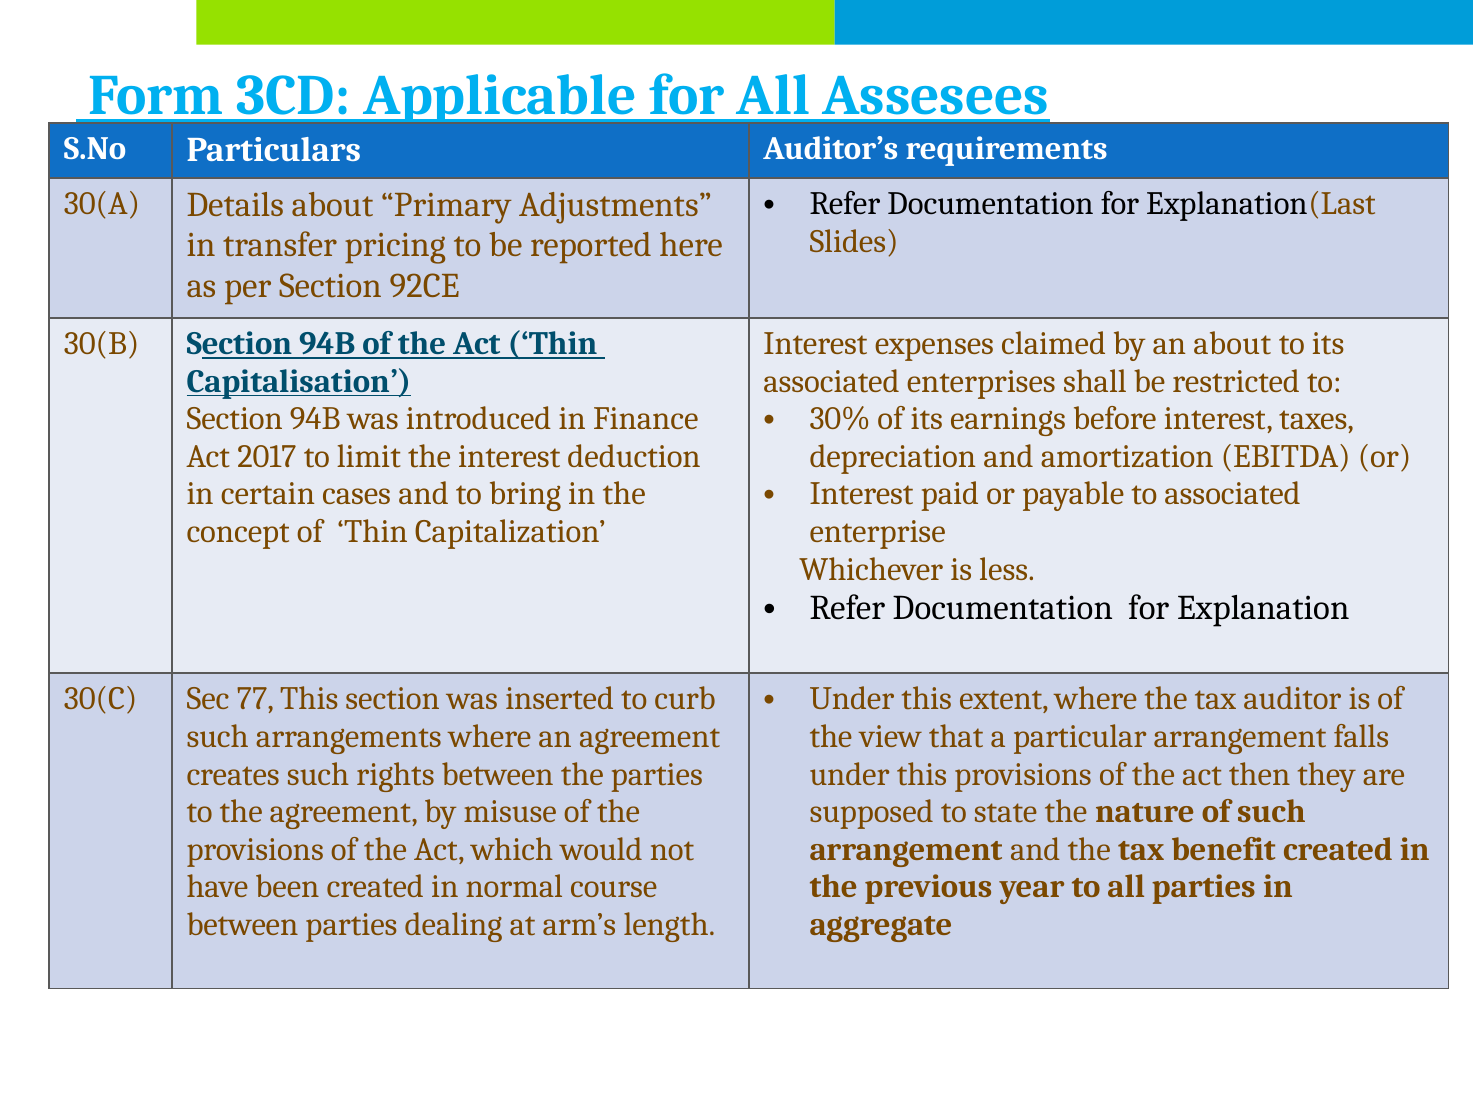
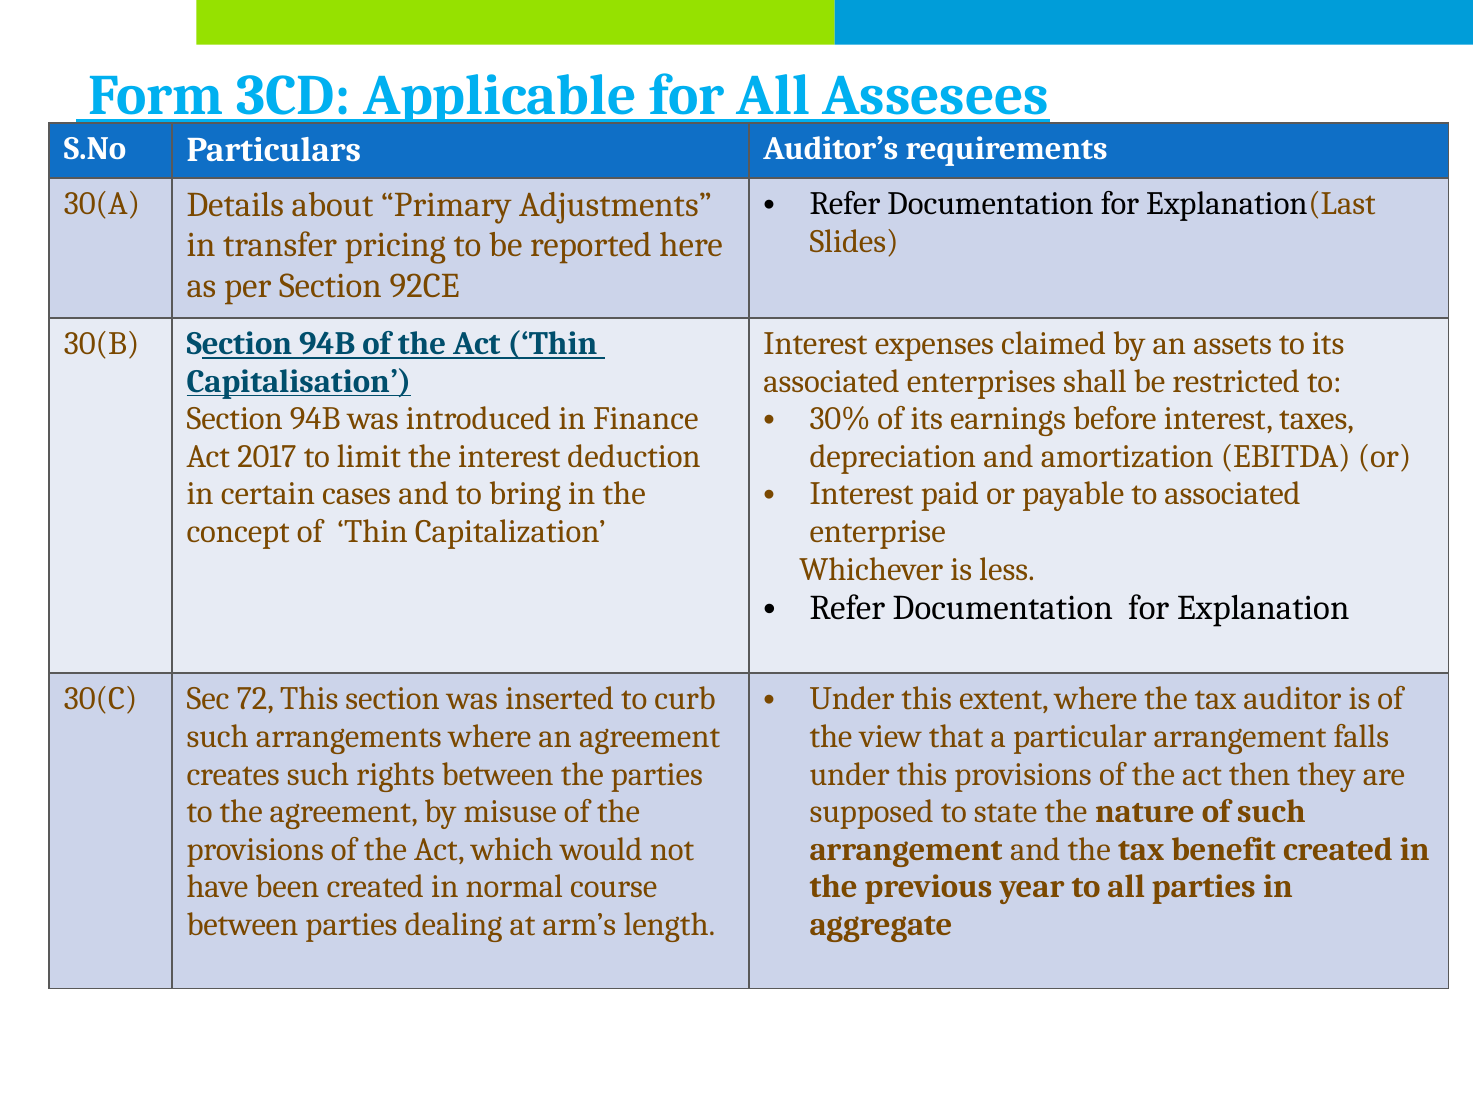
an about: about -> assets
77: 77 -> 72
